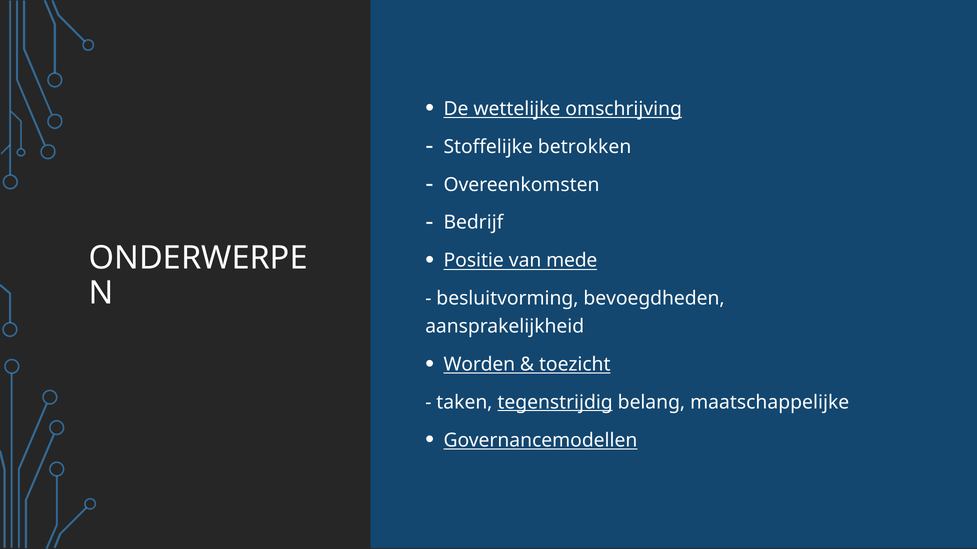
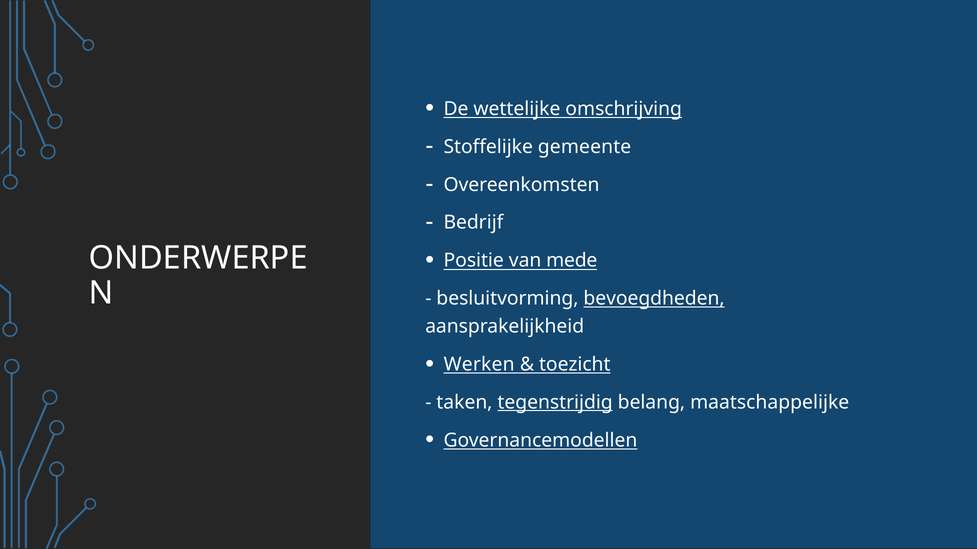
betrokken: betrokken -> gemeente
bevoegdheden underline: none -> present
Worden: Worden -> Werken
